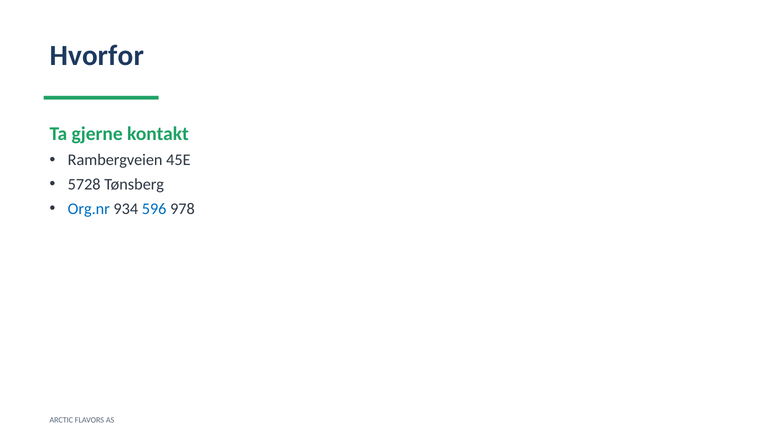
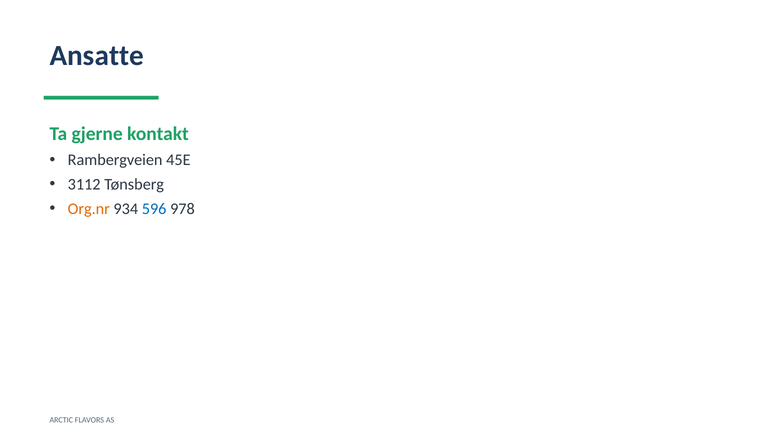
Hvorfor: Hvorfor -> Ansatte
5728: 5728 -> 3112
Org.nr colour: blue -> orange
